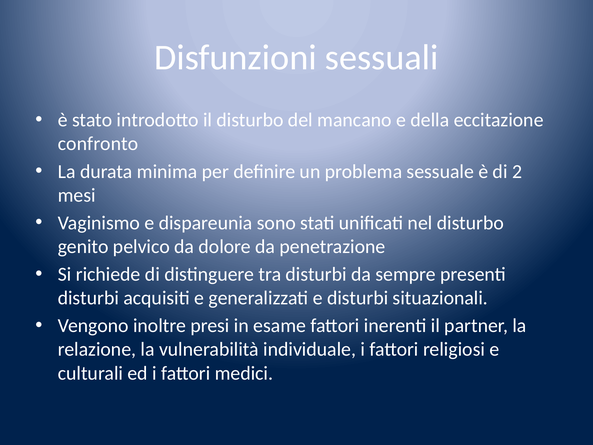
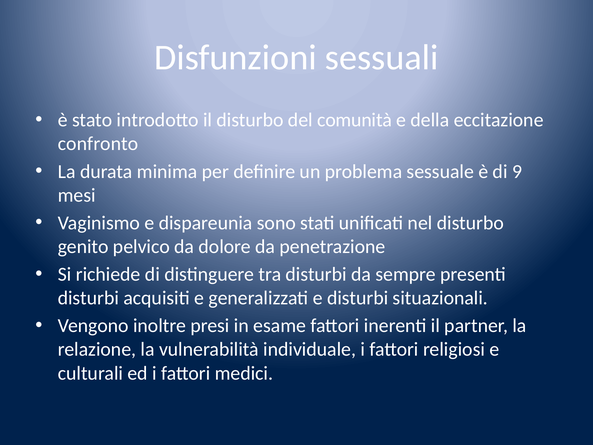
mancano: mancano -> comunità
2: 2 -> 9
